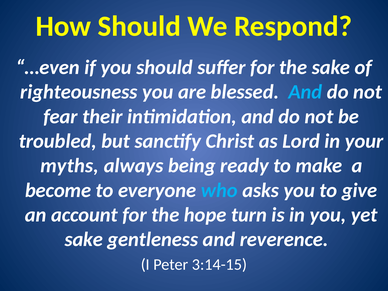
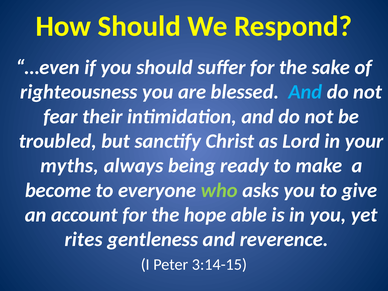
who colour: light blue -> light green
turn: turn -> able
sake at (84, 239): sake -> rites
